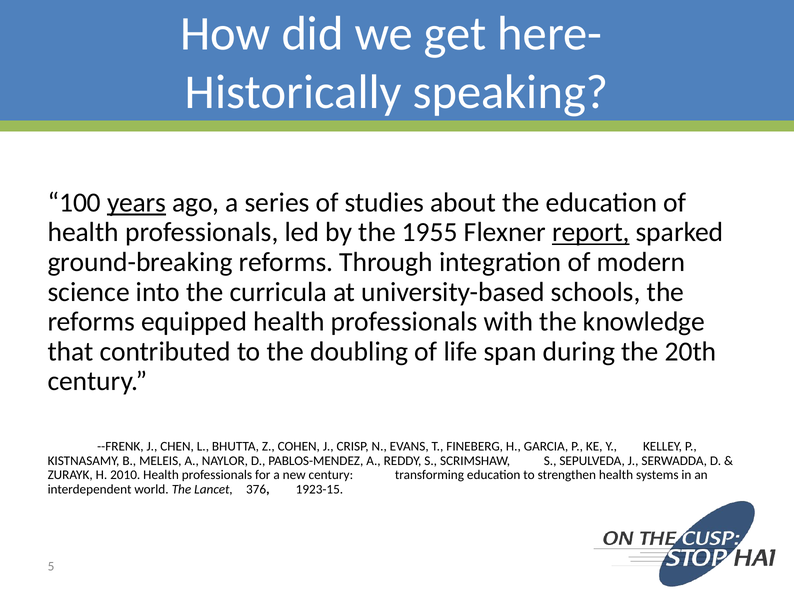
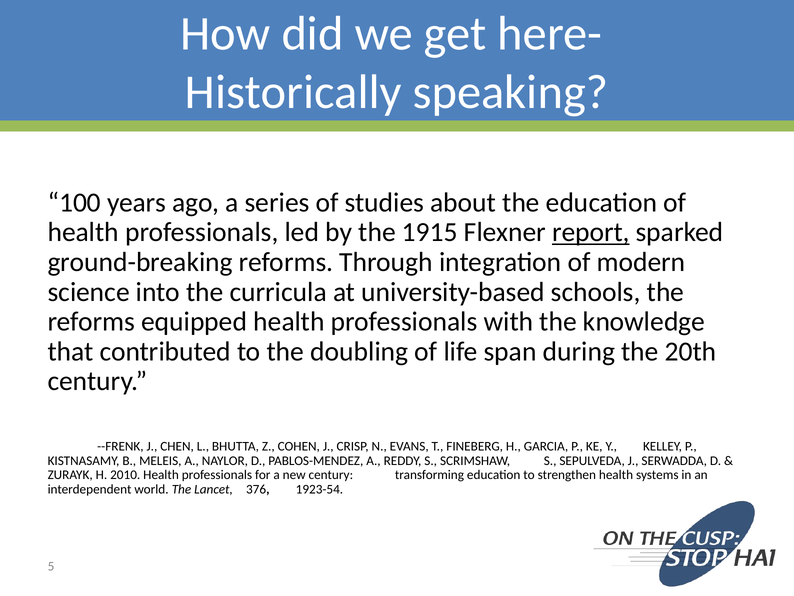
years underline: present -> none
1955: 1955 -> 1915
1923-15: 1923-15 -> 1923-54
